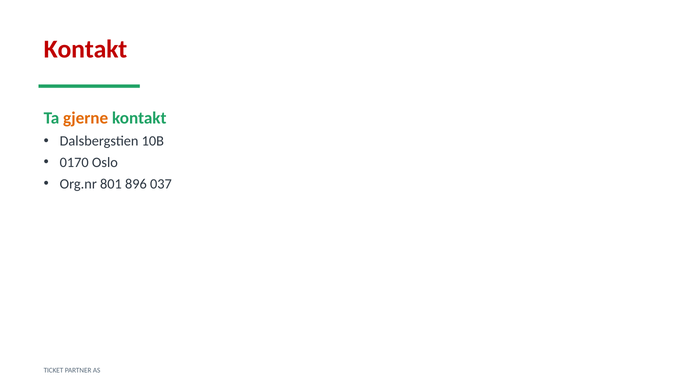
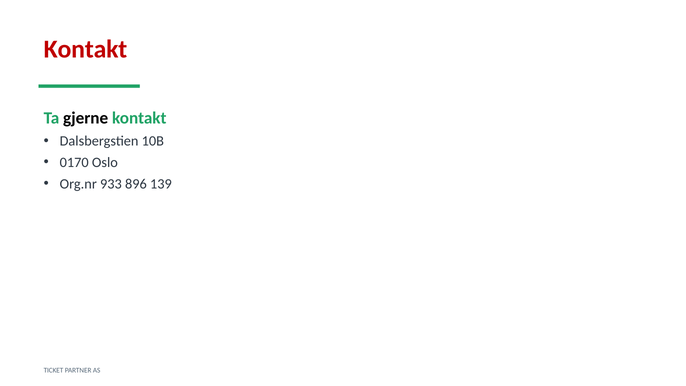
gjerne colour: orange -> black
801: 801 -> 933
037: 037 -> 139
